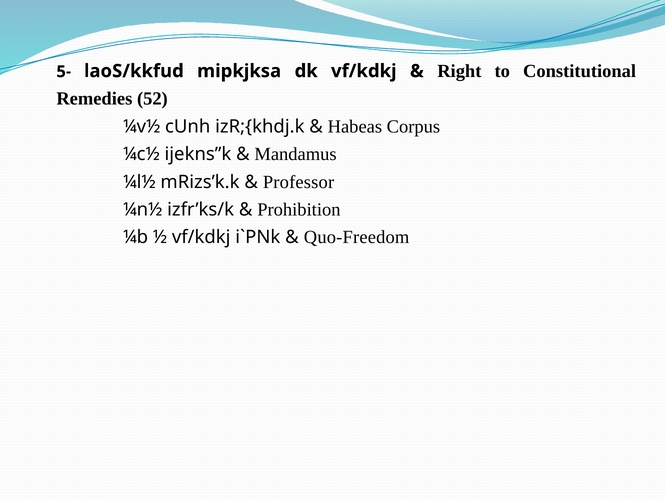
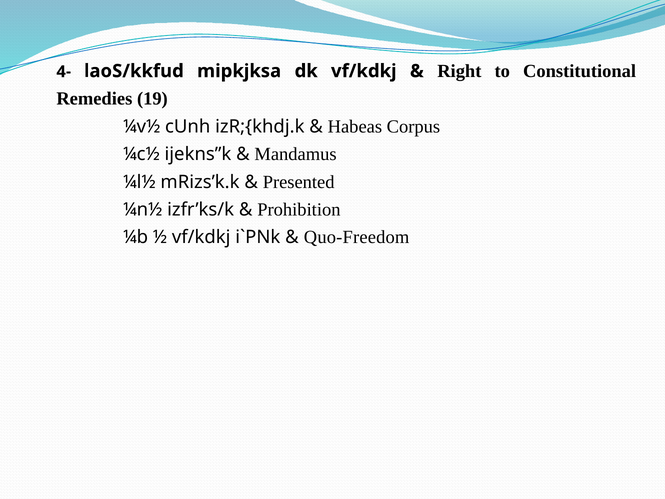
5-: 5- -> 4-
52: 52 -> 19
Professor: Professor -> Presented
